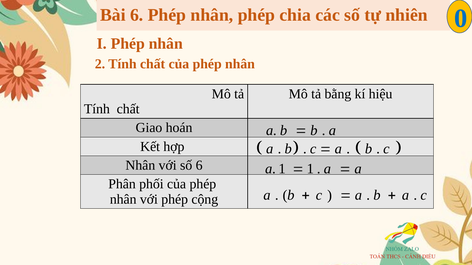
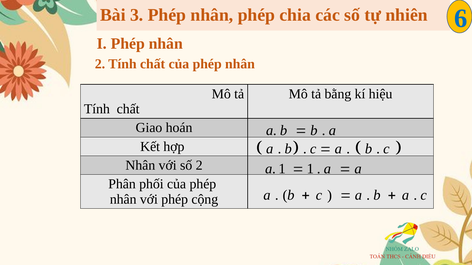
Bài 6: 6 -> 3
0: 0 -> 6
số 6: 6 -> 2
